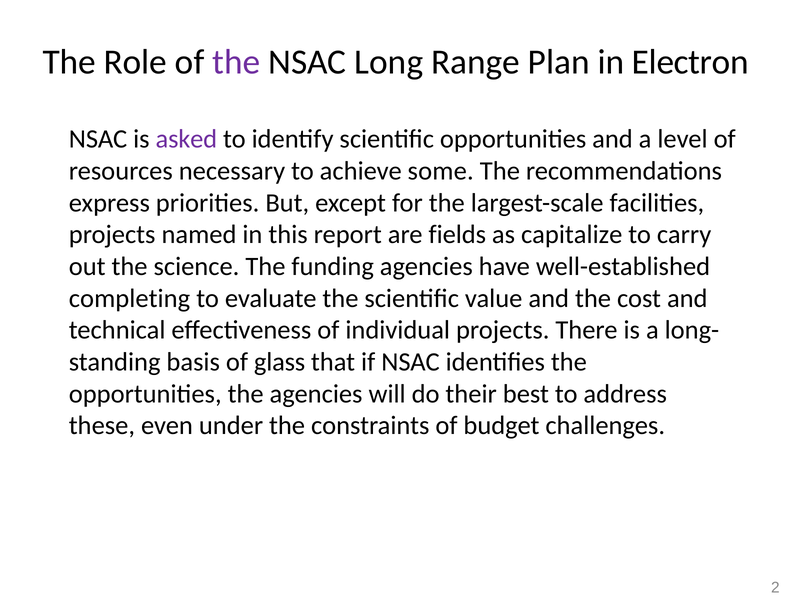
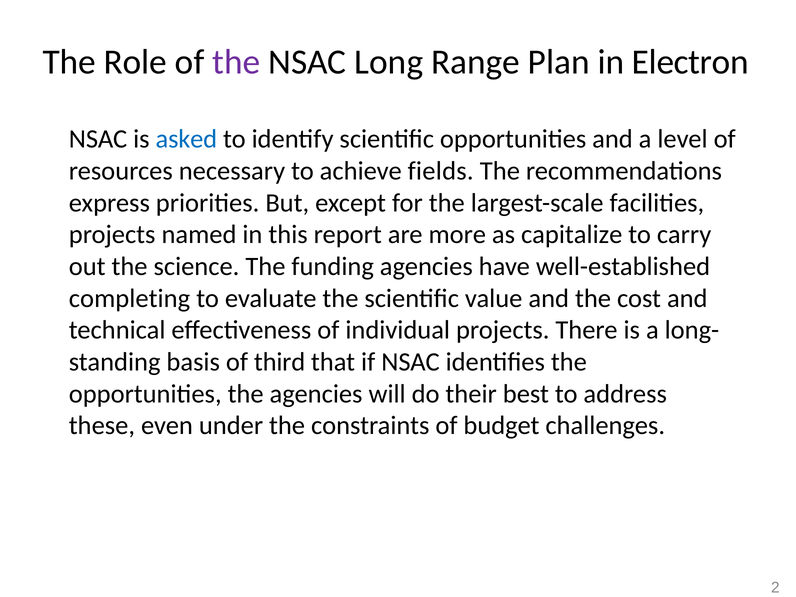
asked colour: purple -> blue
some: some -> fields
fields: fields -> more
glass: glass -> third
